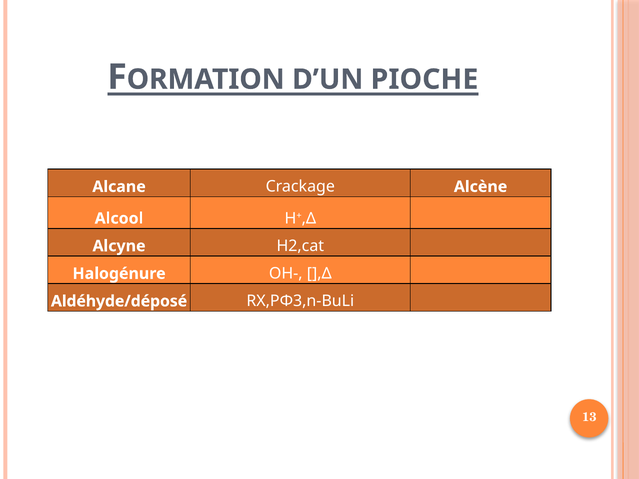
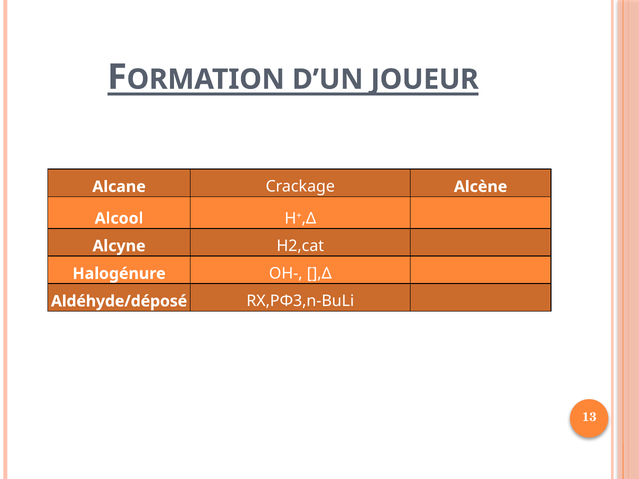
PIOCHE: PIOCHE -> JOUEUR
